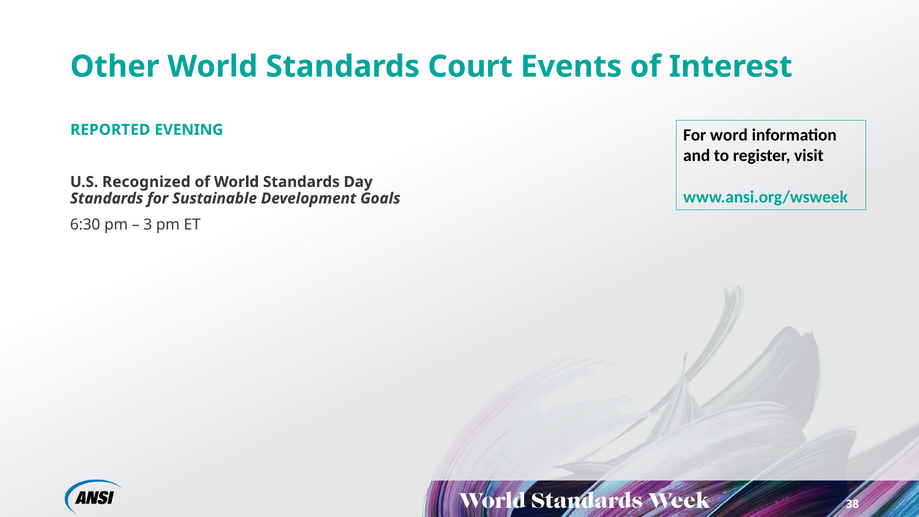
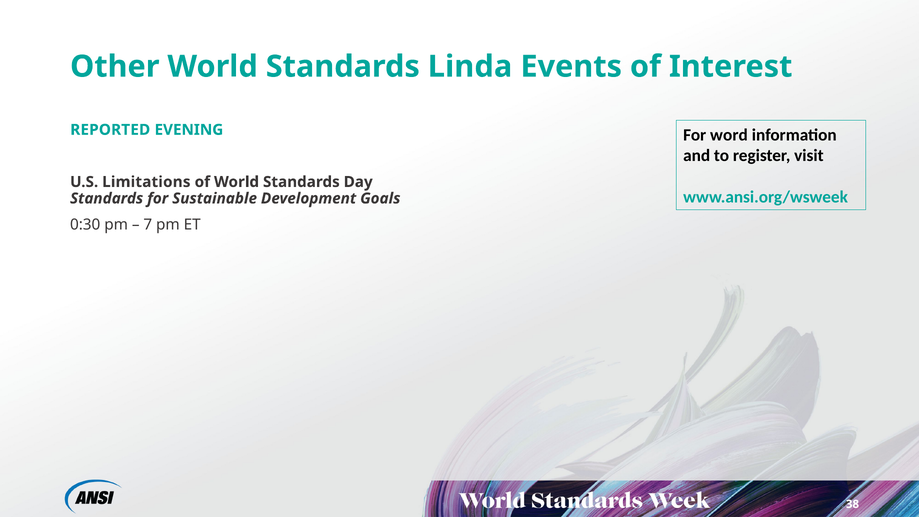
Court: Court -> Linda
Recognized: Recognized -> Limitations
6:30: 6:30 -> 0:30
3: 3 -> 7
